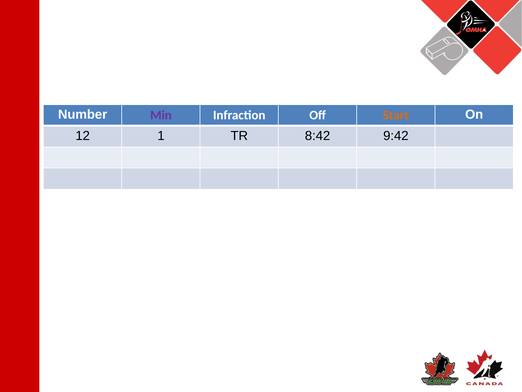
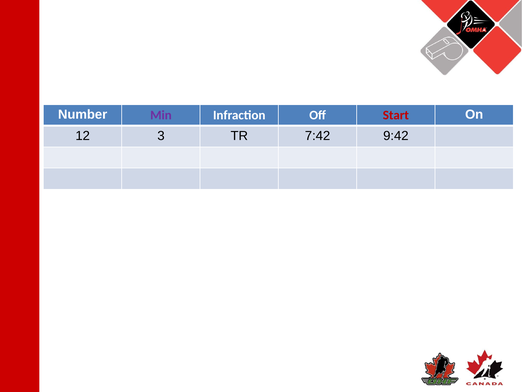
Start colour: orange -> red
1: 1 -> 3
8:42: 8:42 -> 7:42
